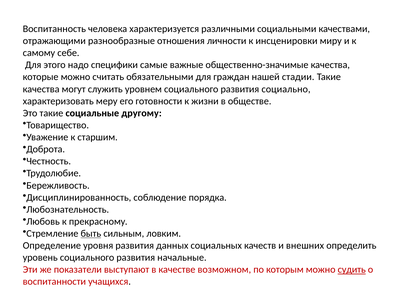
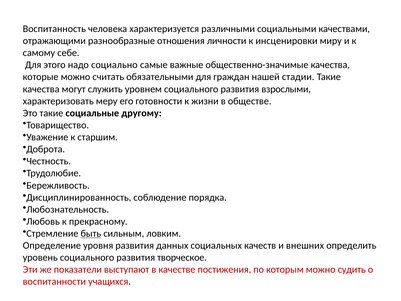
специфики: специфики -> социально
социально: социально -> взрослыми
начальные: начальные -> творческое
возможном: возможном -> постижения
судить underline: present -> none
